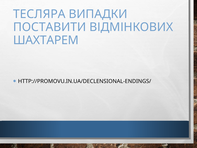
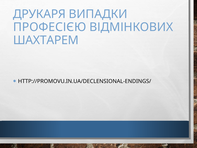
ТЕСЛЯРА: ТЕСЛЯРА -> ДРУКАРЯ
ПОСТАВИТИ: ПОСТАВИТИ -> ПРОФЕСІЄЮ
